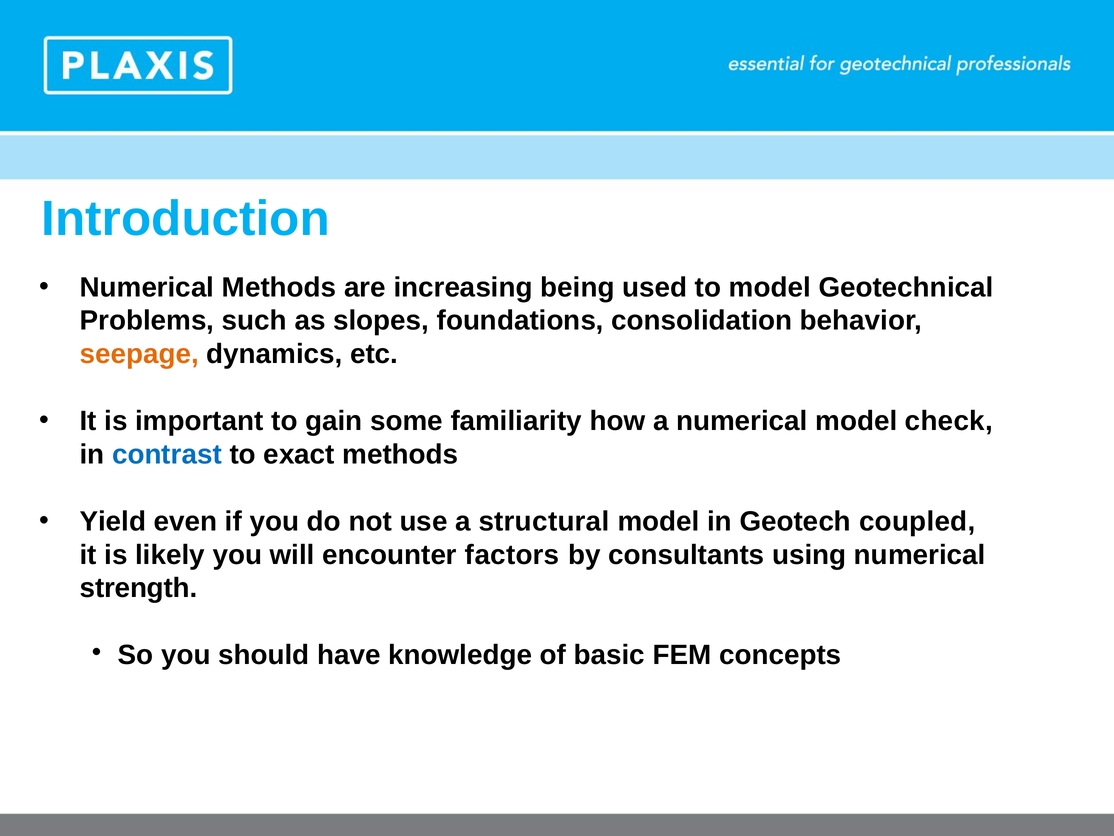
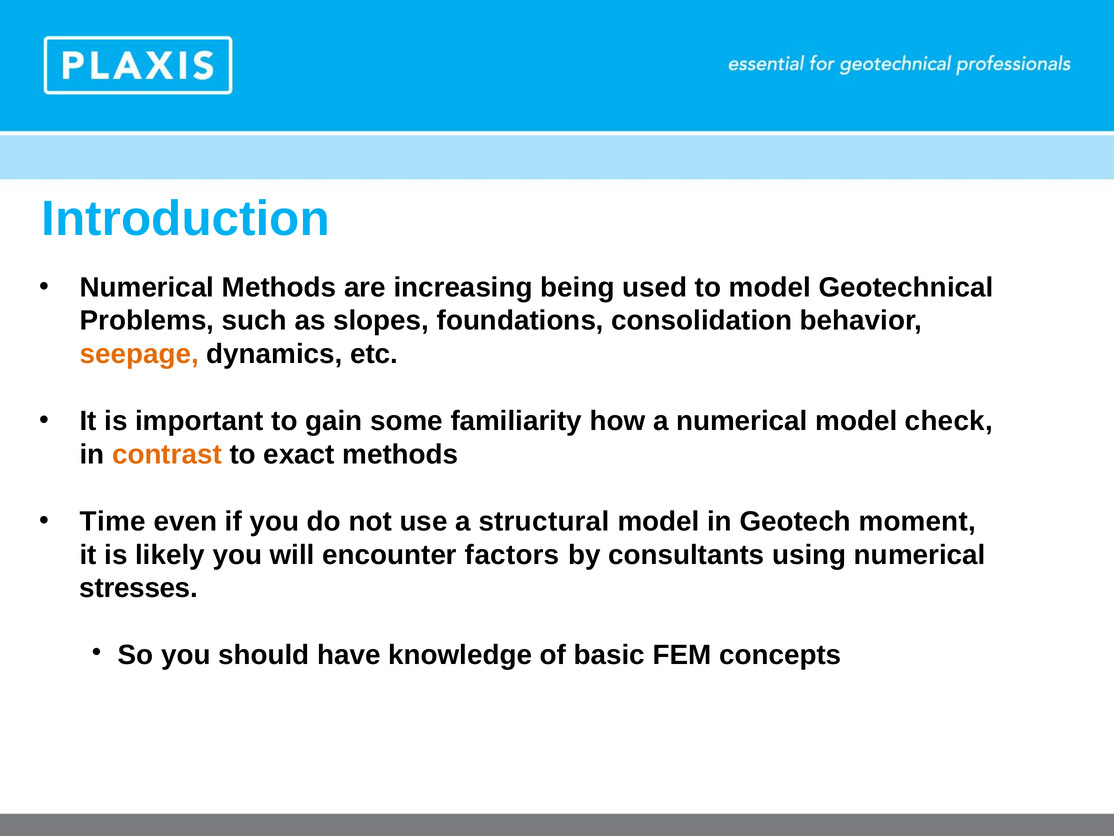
contrast colour: blue -> orange
Yield: Yield -> Time
coupled: coupled -> moment
strength: strength -> stresses
